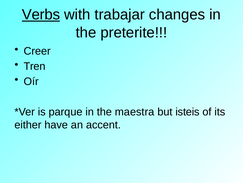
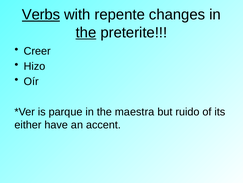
trabajar: trabajar -> repente
the at (86, 32) underline: none -> present
Tren: Tren -> Hizo
isteis: isteis -> ruido
